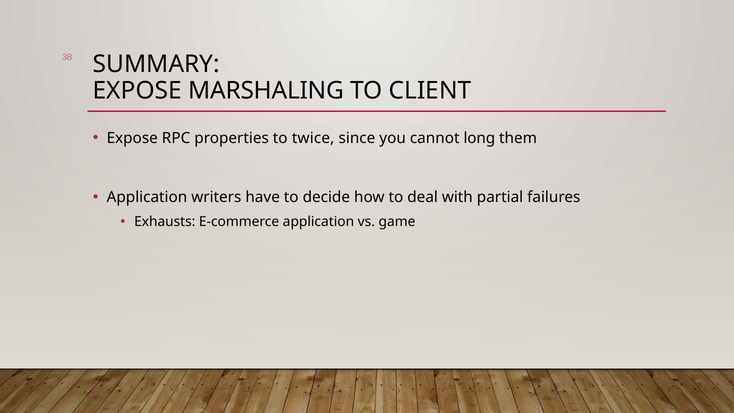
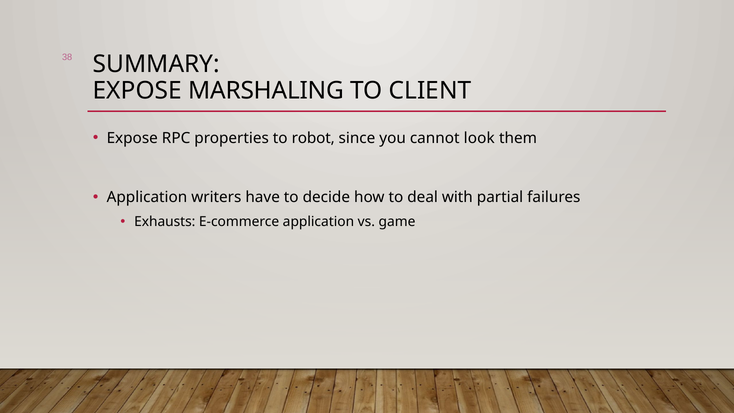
twice: twice -> robot
long: long -> look
